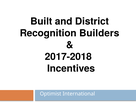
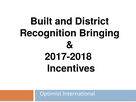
Builders: Builders -> Bringing
